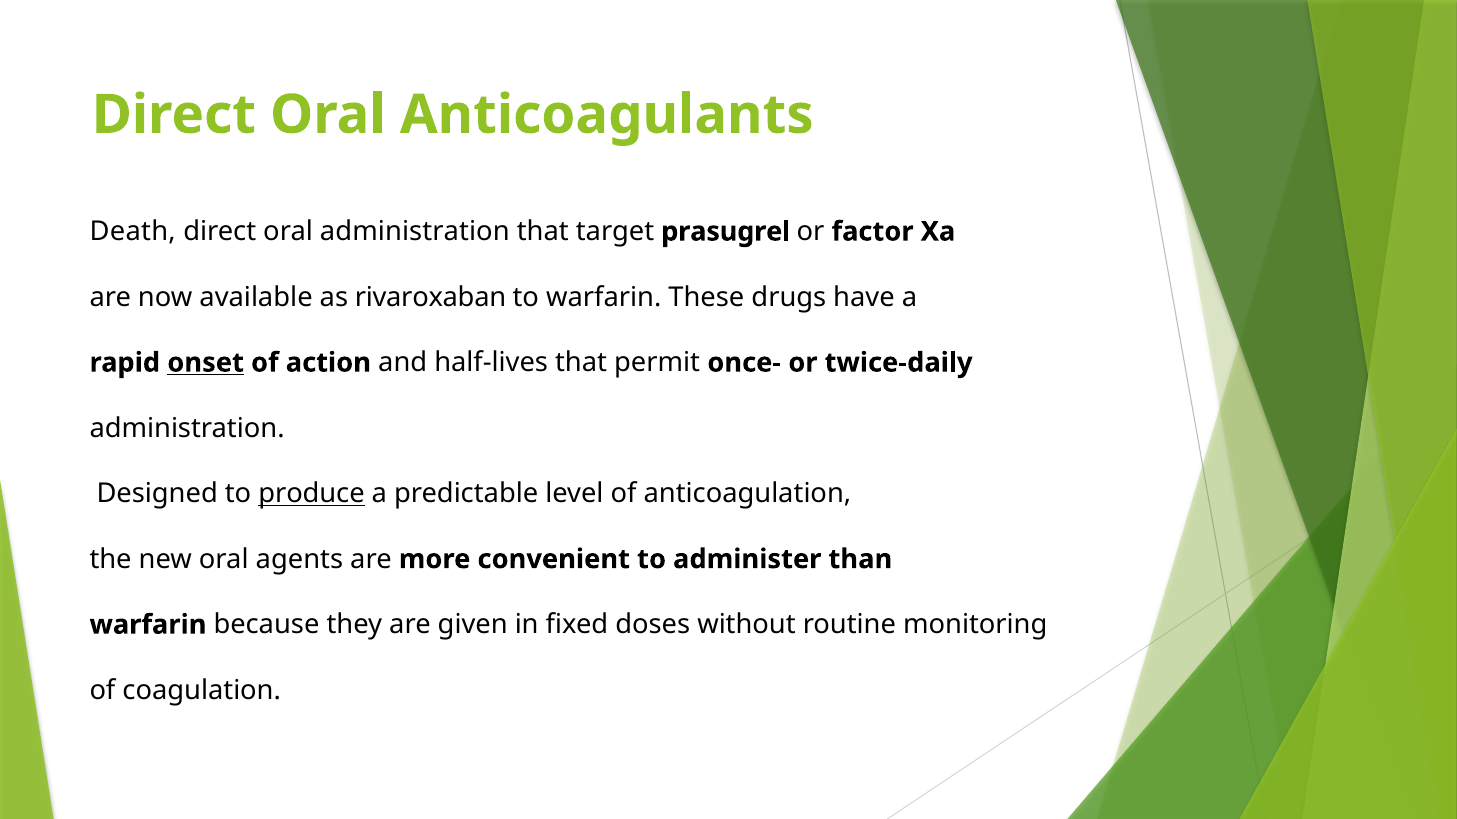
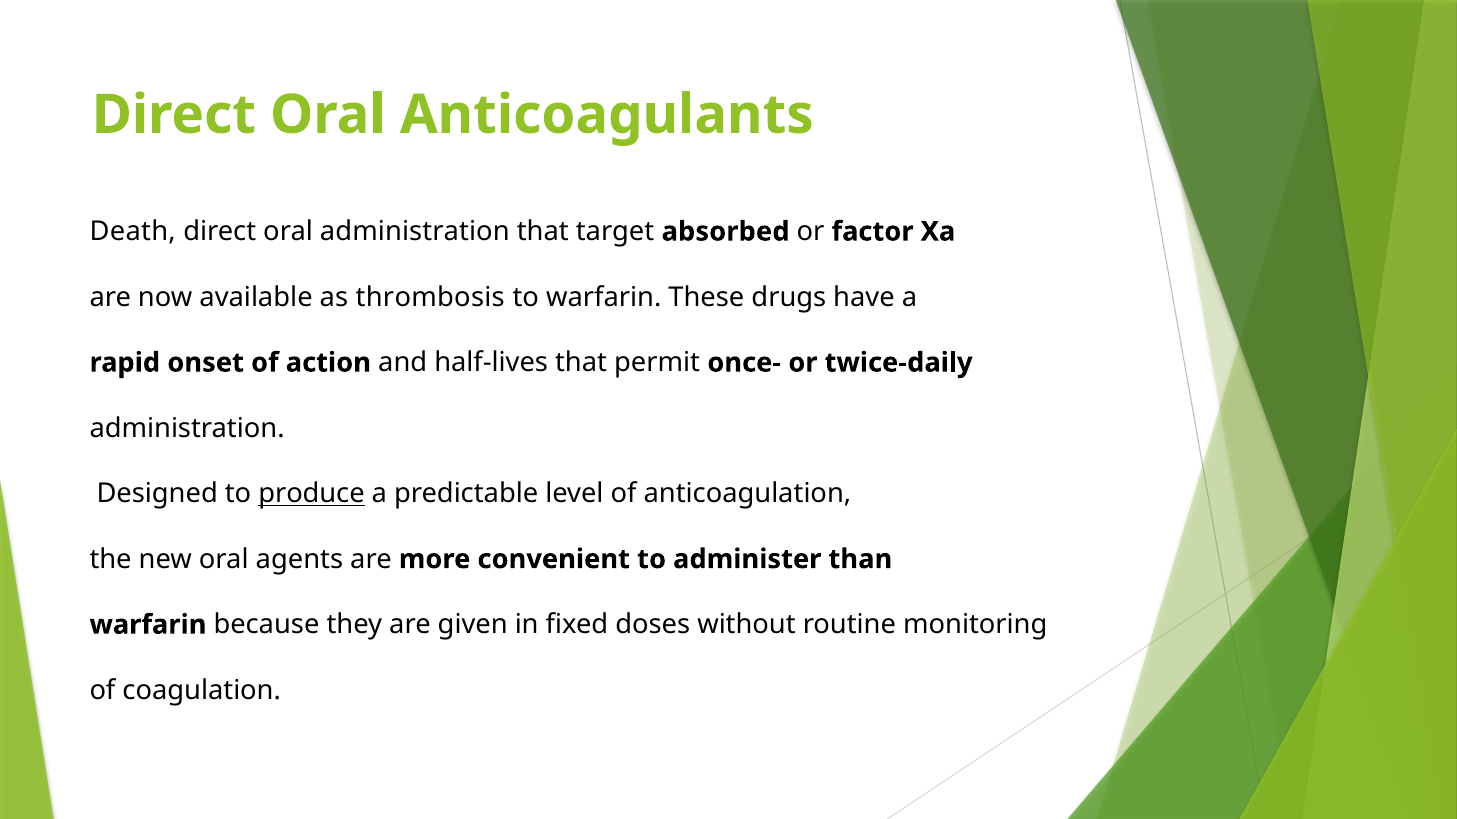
prasugrel: prasugrel -> absorbed
rivaroxaban: rivaroxaban -> thrombosis
onset underline: present -> none
